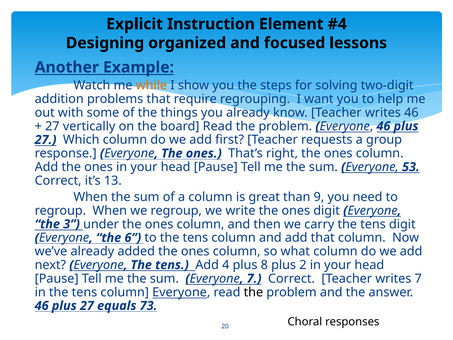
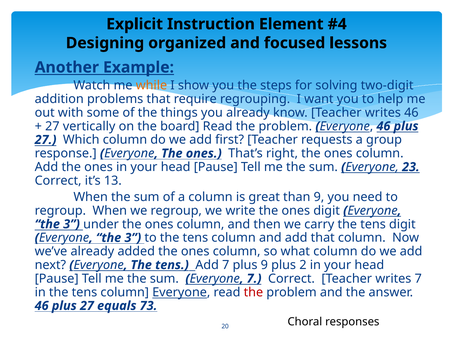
53: 53 -> 23
6 at (133, 238): 6 -> 3
Add 4: 4 -> 7
plus 8: 8 -> 9
the at (253, 292) colour: black -> red
